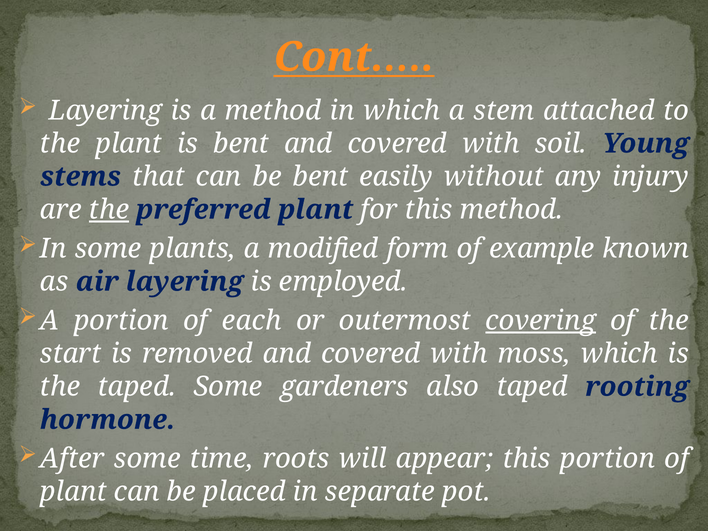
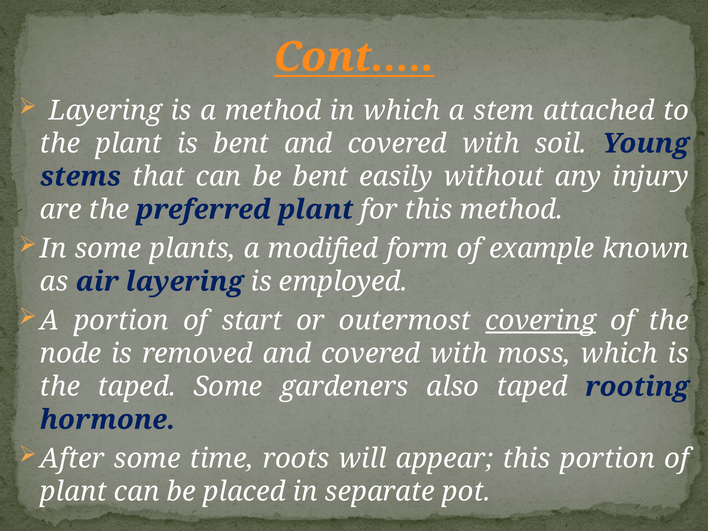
the at (109, 210) underline: present -> none
each: each -> start
start: start -> node
